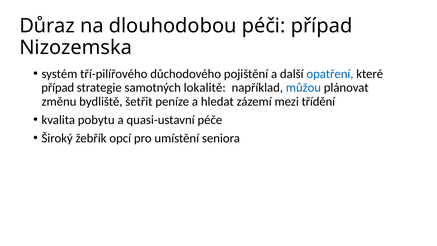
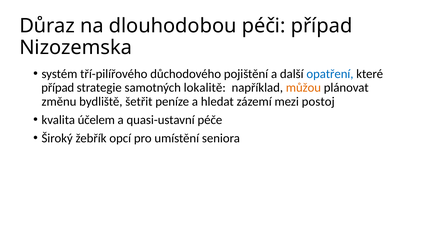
můžou colour: blue -> orange
třídění: třídění -> postoj
pobytu: pobytu -> účelem
